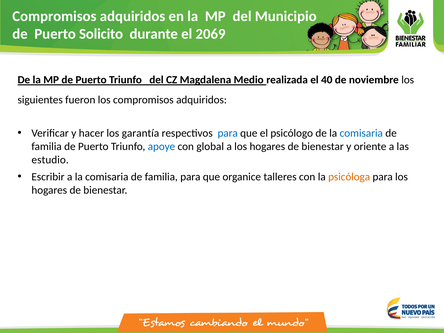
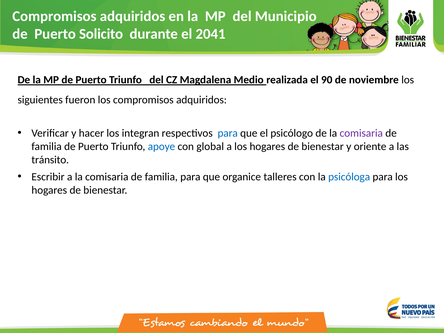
2069: 2069 -> 2041
40: 40 -> 90
garantía: garantía -> integran
comisaria at (361, 133) colour: blue -> purple
estudio: estudio -> tránsito
psicóloga colour: orange -> blue
